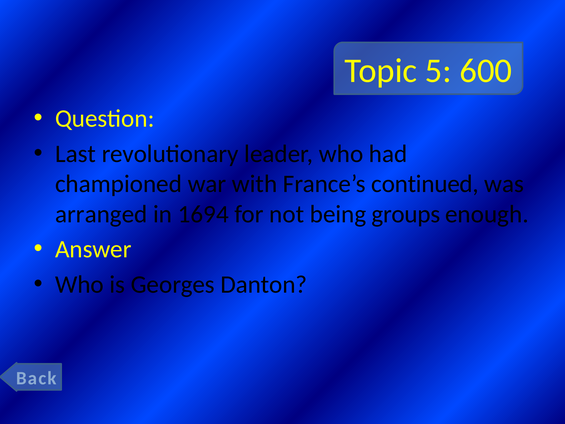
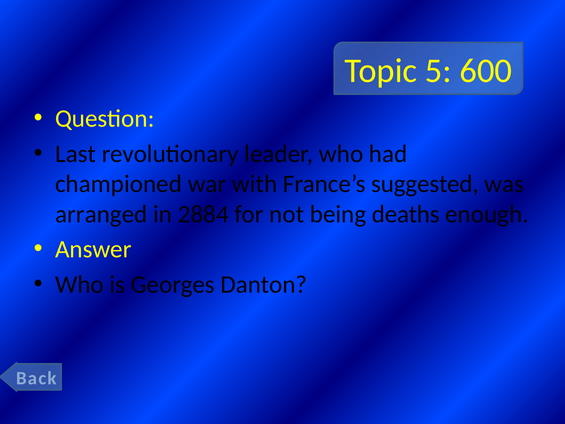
continued: continued -> suggested
1694: 1694 -> 2884
groups: groups -> deaths
